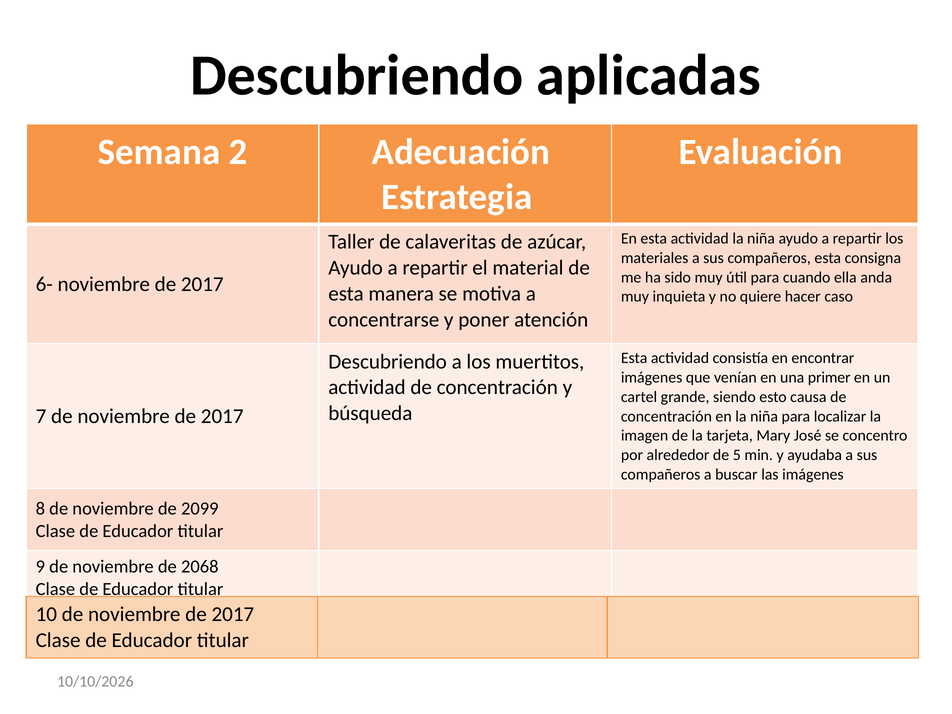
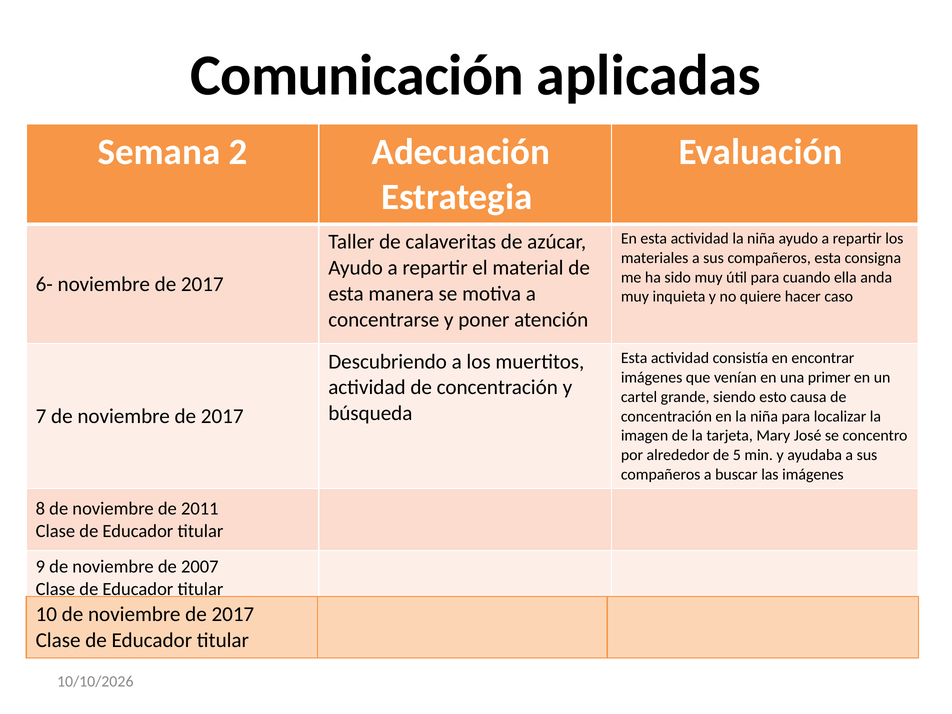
Descubriendo at (357, 76): Descubriendo -> Comunicación
2099: 2099 -> 2011
2068: 2068 -> 2007
